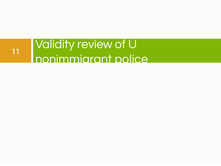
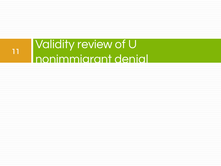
police: police -> denial
